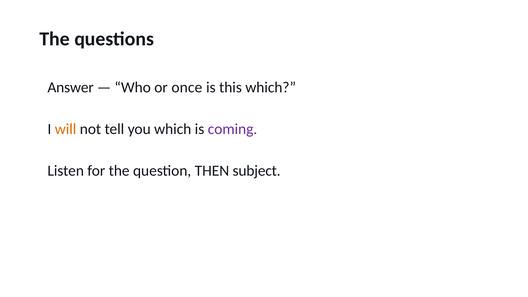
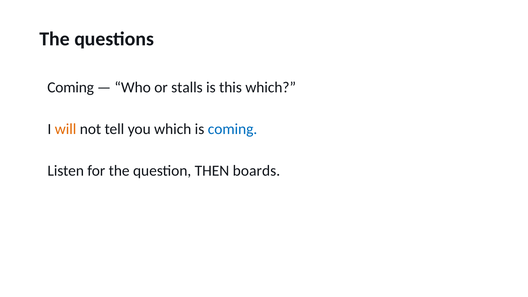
Answer at (71, 87): Answer -> Coming
once: once -> stalls
coming at (233, 129) colour: purple -> blue
subject: subject -> boards
